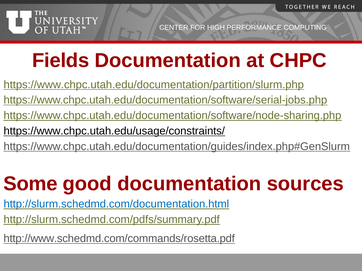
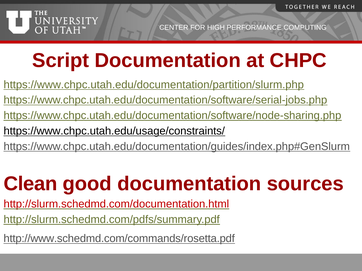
Fields: Fields -> Script
Some: Some -> Clean
http://slurm.schedmd.com/documentation.html colour: blue -> red
